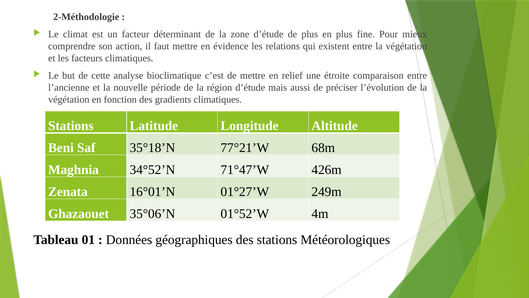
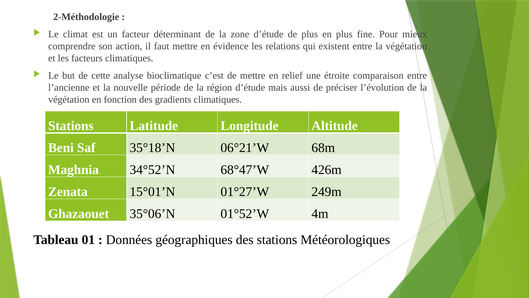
77°21’W: 77°21’W -> 06°21’W
71°47’W: 71°47’W -> 68°47’W
16°01’N: 16°01’N -> 15°01’N
